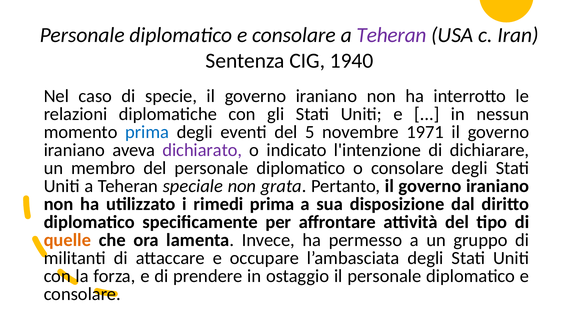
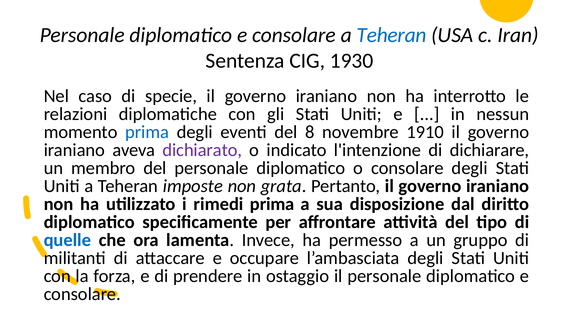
Teheran at (392, 35) colour: purple -> blue
1940: 1940 -> 1930
5: 5 -> 8
1971: 1971 -> 1910
speciale: speciale -> imposte
quelle colour: orange -> blue
